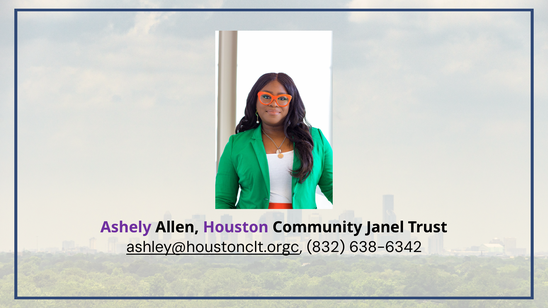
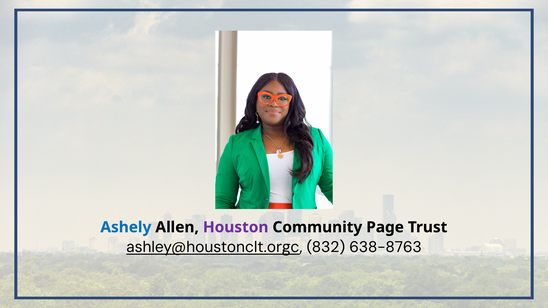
Ashely colour: purple -> blue
Janel: Janel -> Page
638-6342: 638-6342 -> 638-8763
